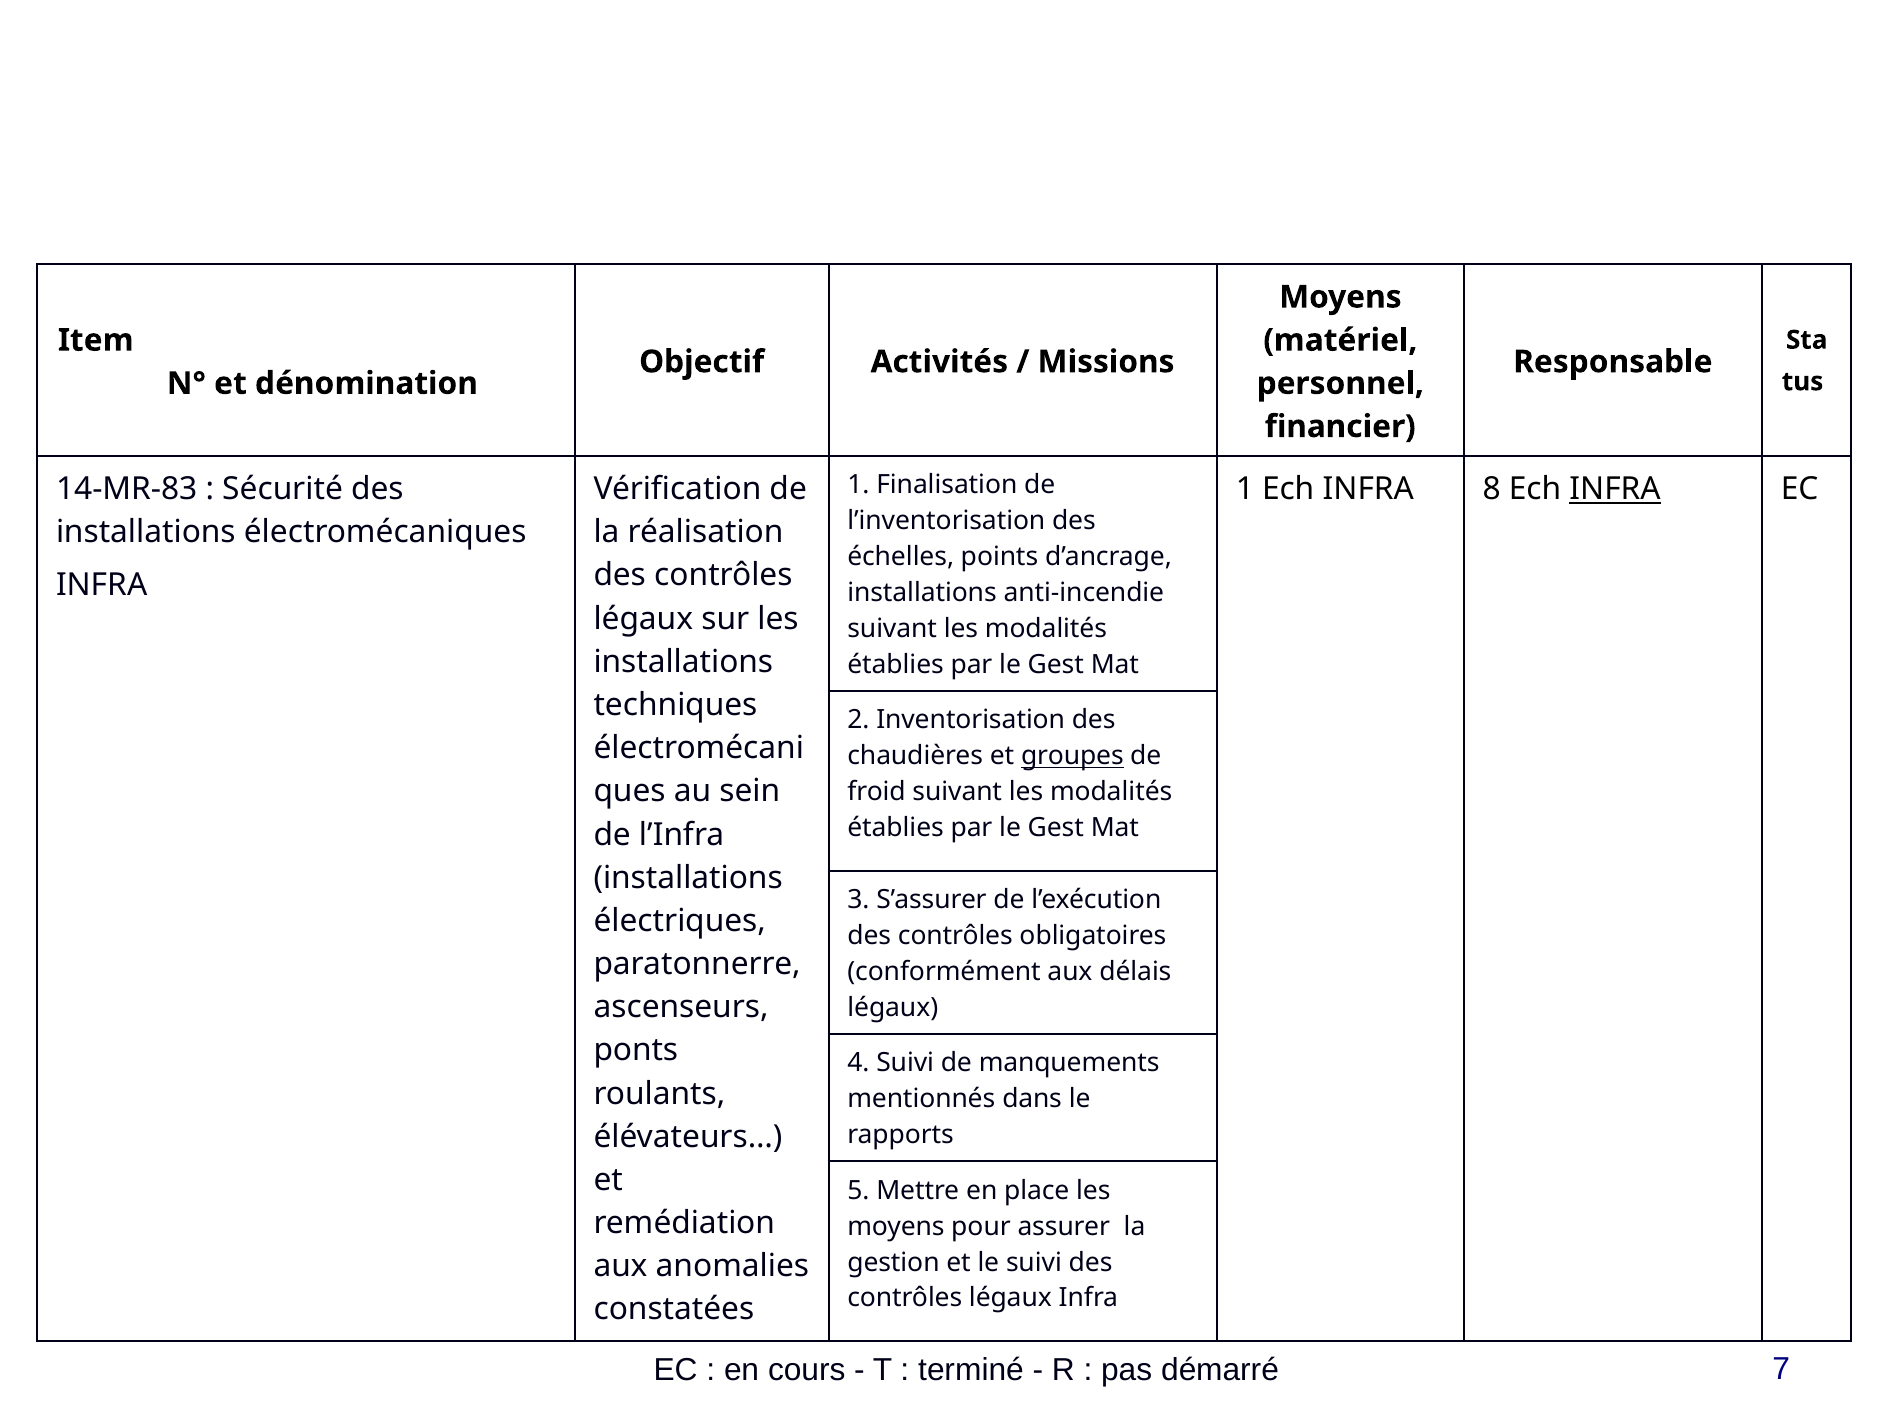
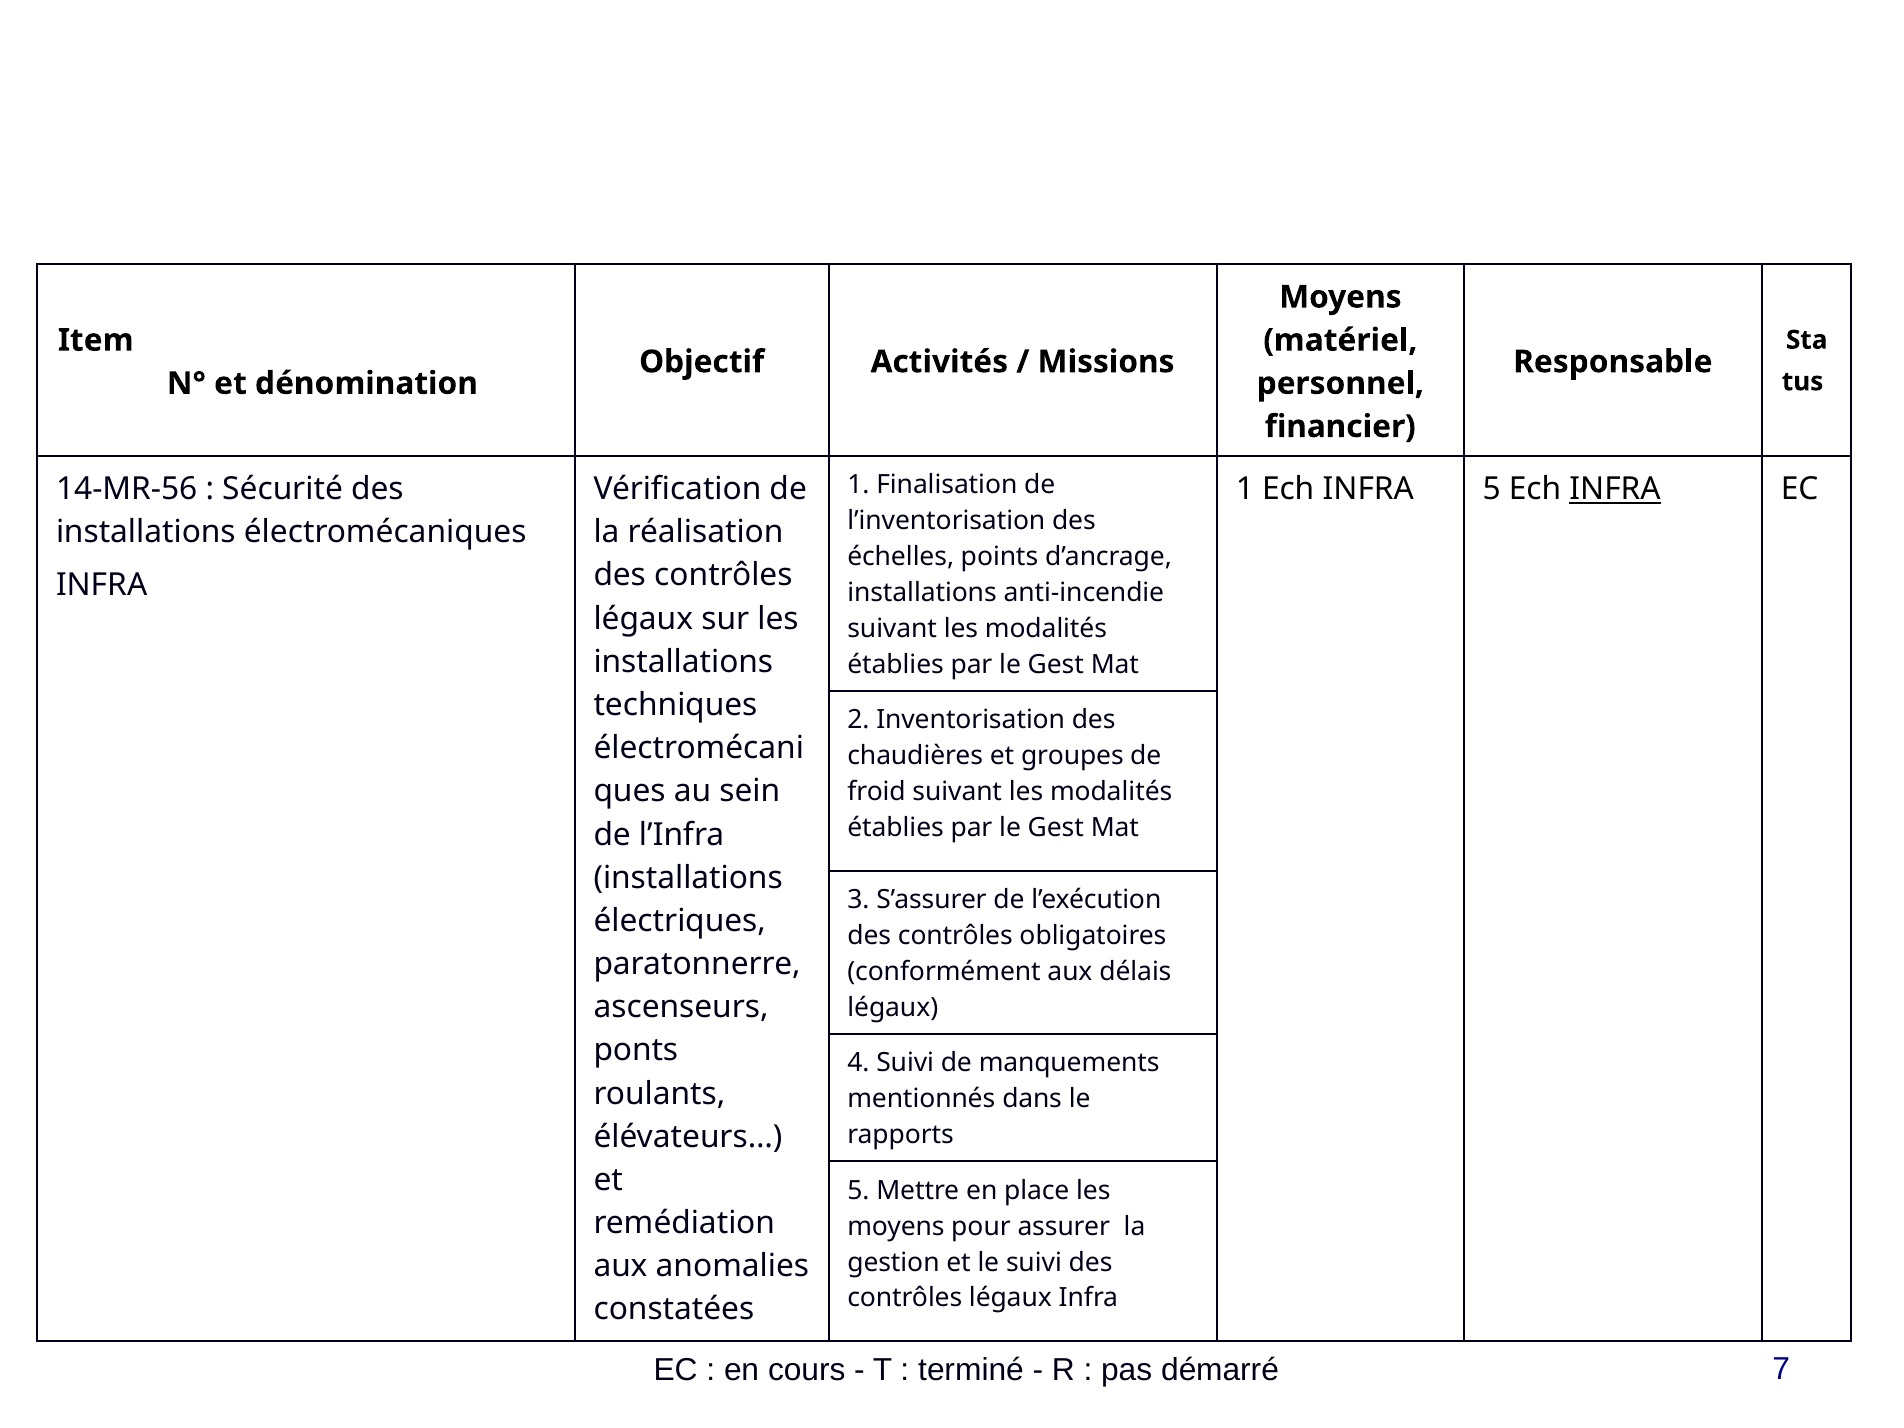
14-MR-83: 14-MR-83 -> 14-MR-56
INFRA 8: 8 -> 5
groupes underline: present -> none
